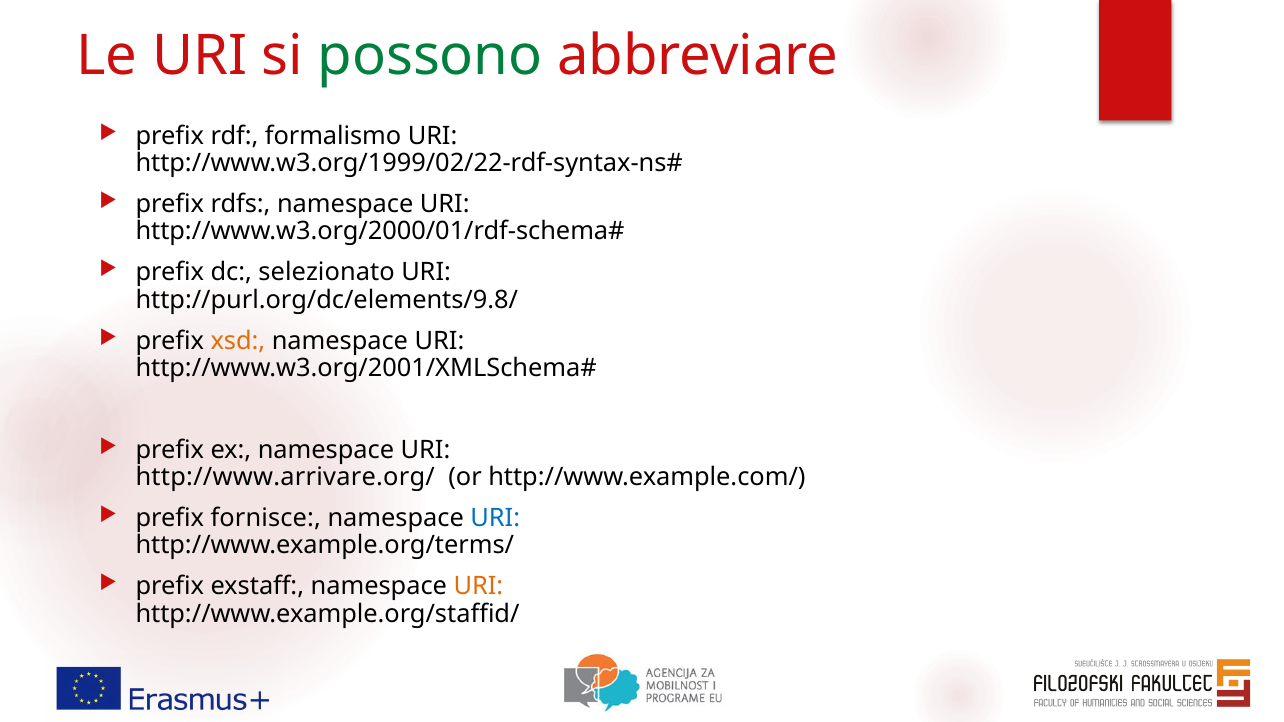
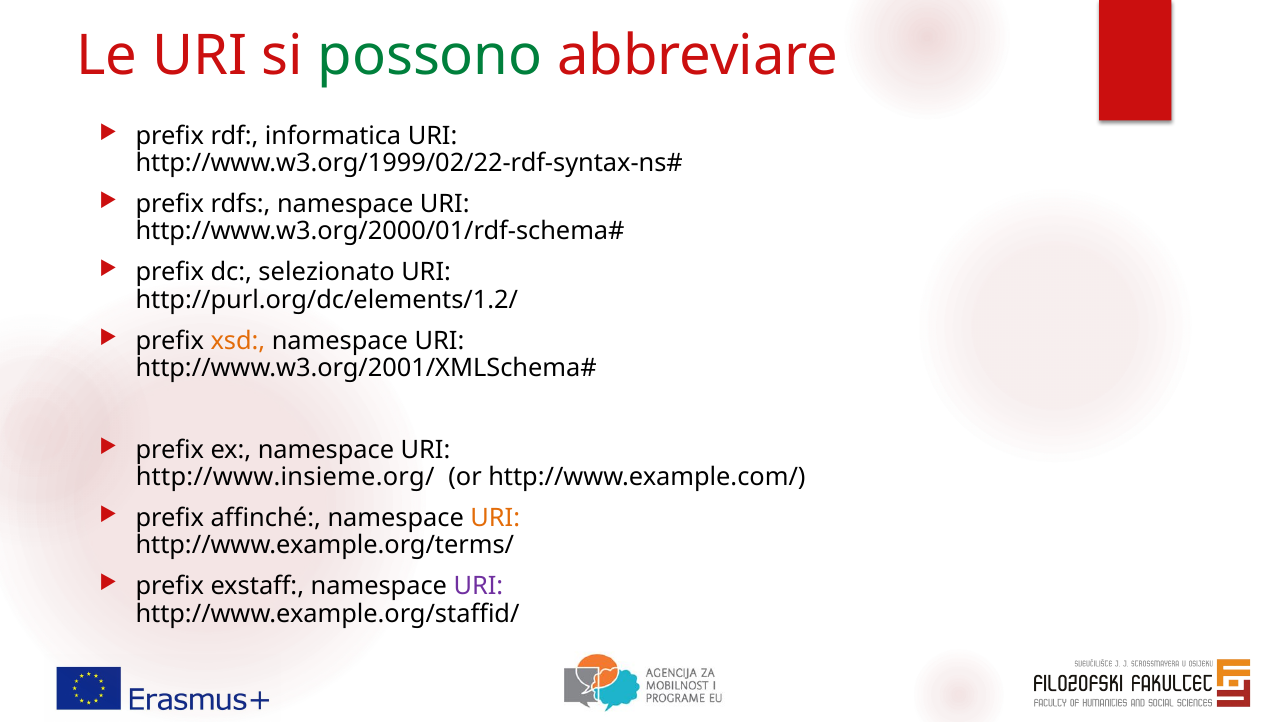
formalismo: formalismo -> informatica
http://purl.org/dc/elements/9.8/: http://purl.org/dc/elements/9.8/ -> http://purl.org/dc/elements/1.2/
http://www.arrivare.org/: http://www.arrivare.org/ -> http://www.insieme.org/
fornisce: fornisce -> affinché
URI at (495, 518) colour: blue -> orange
URI at (478, 586) colour: orange -> purple
